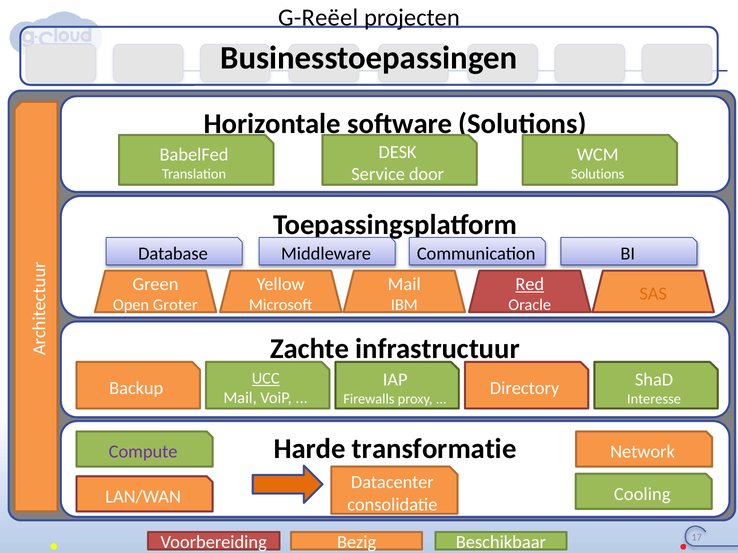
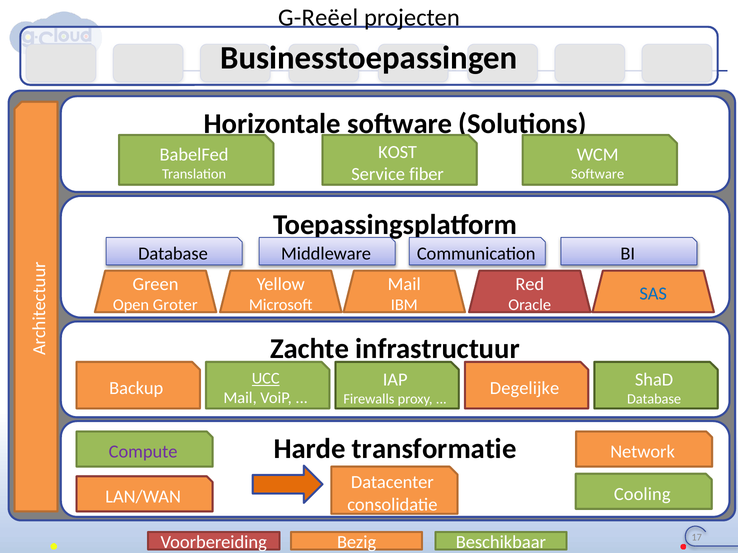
DESK: DESK -> KOST
door: door -> fiber
Solutions at (598, 174): Solutions -> Software
Red underline: present -> none
SAS colour: orange -> blue
Directory: Directory -> Degelijke
Interesse at (654, 400): Interesse -> Database
